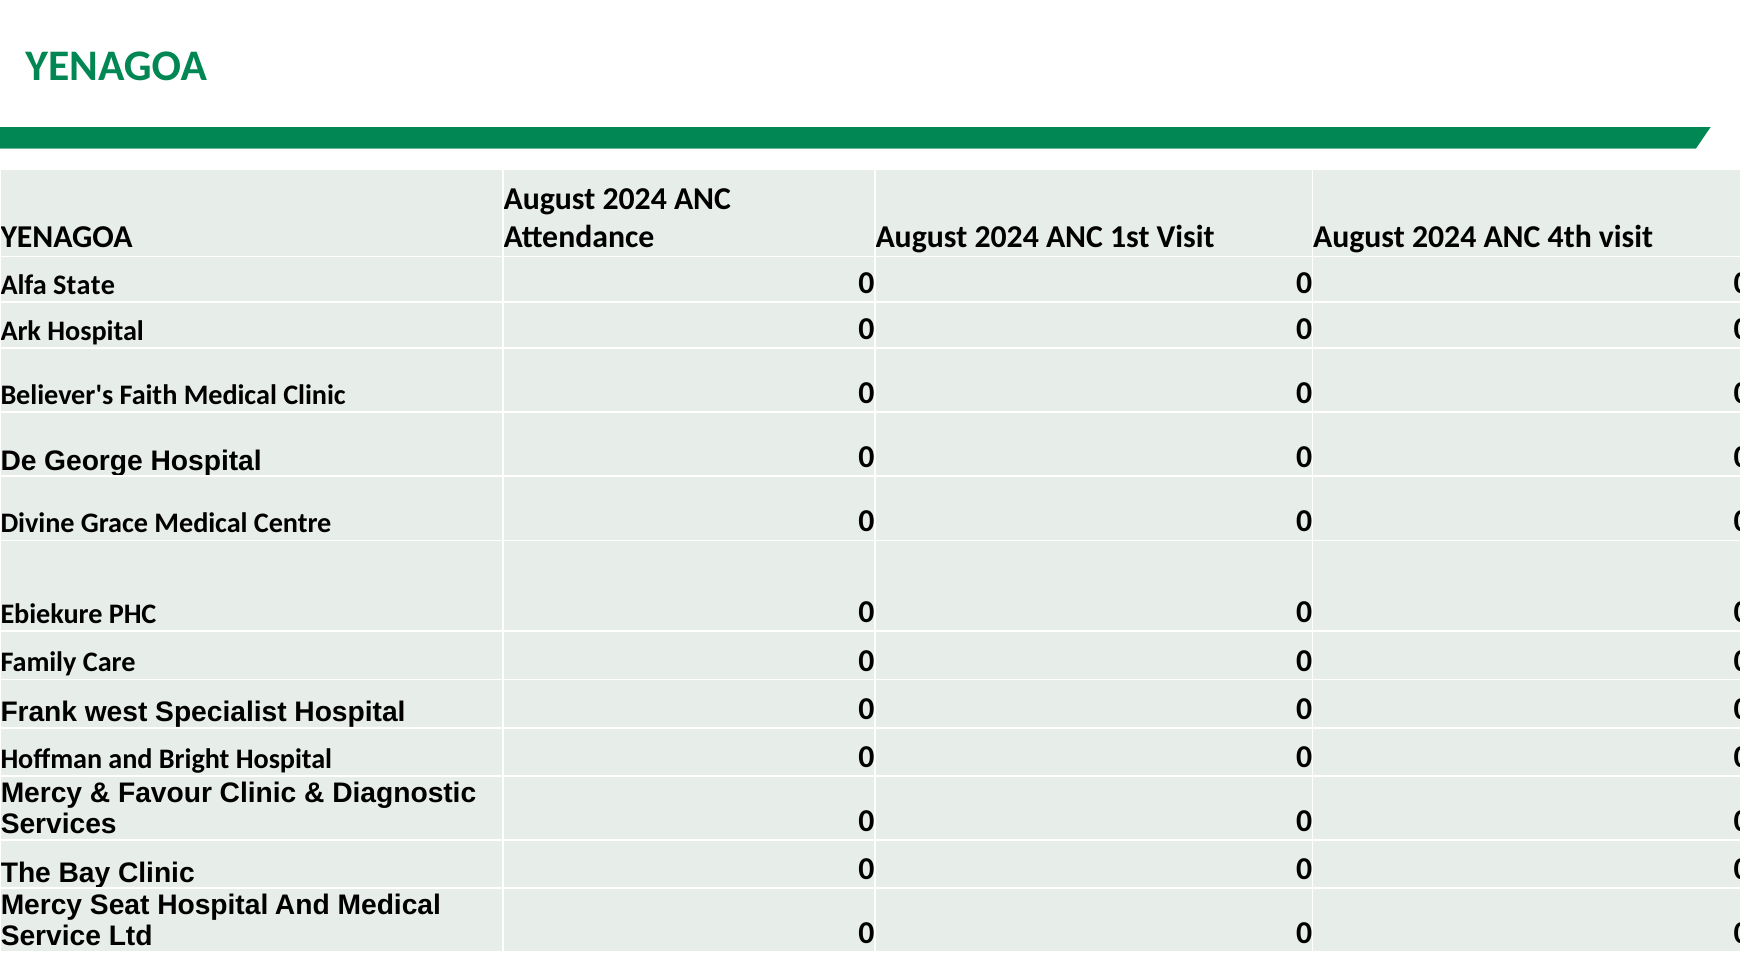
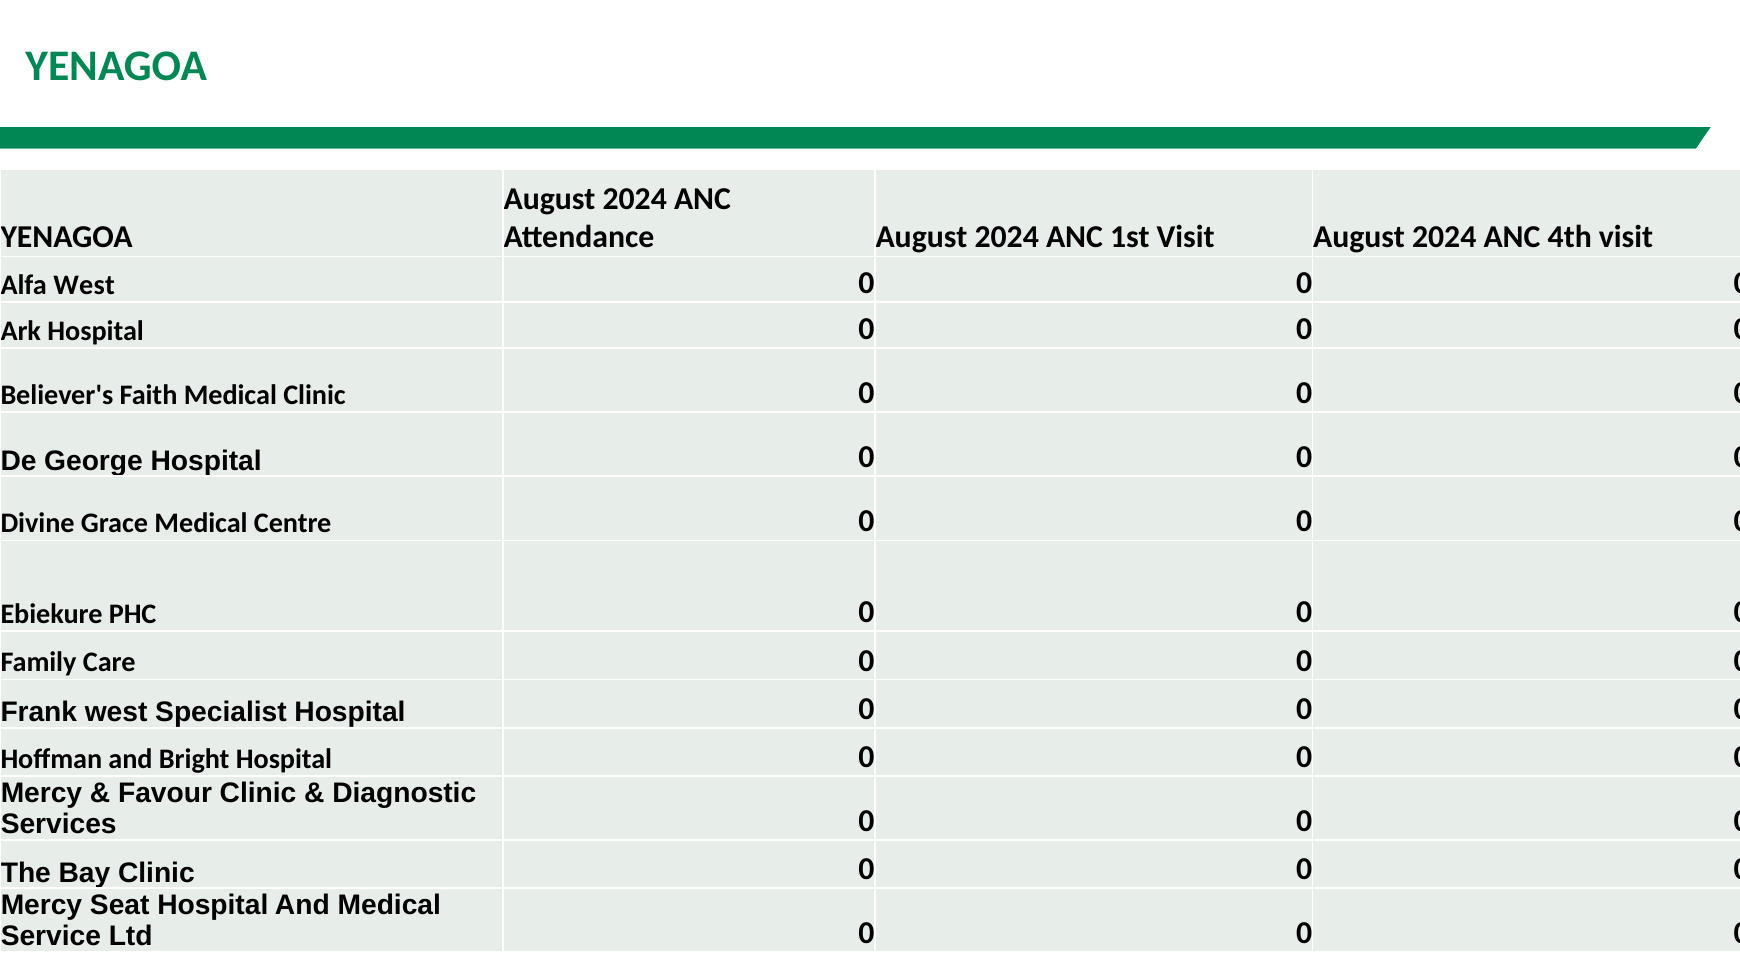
Alfa State: State -> West
